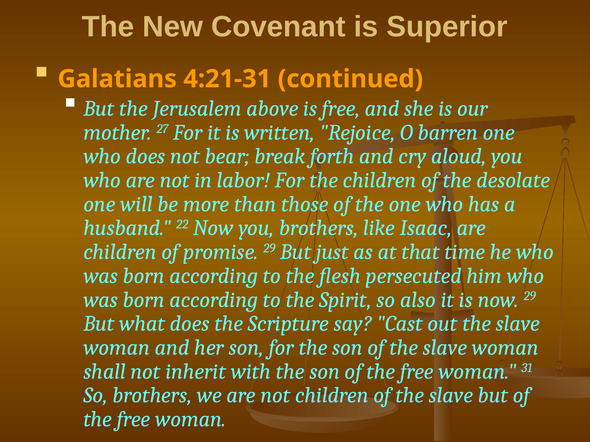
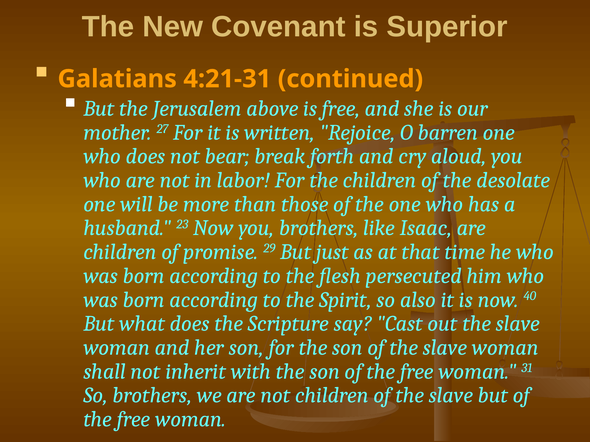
22: 22 -> 23
now 29: 29 -> 40
